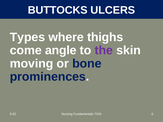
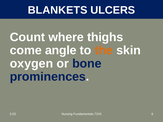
BUTTOCKS: BUTTOCKS -> BLANKETS
Types: Types -> Count
the colour: purple -> orange
moving: moving -> oxygen
